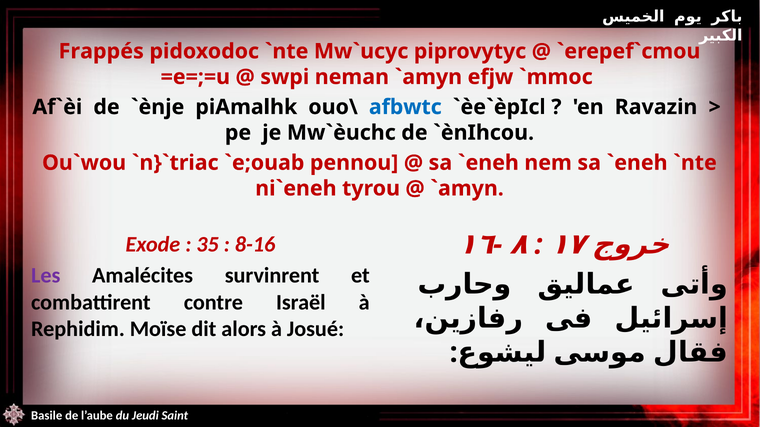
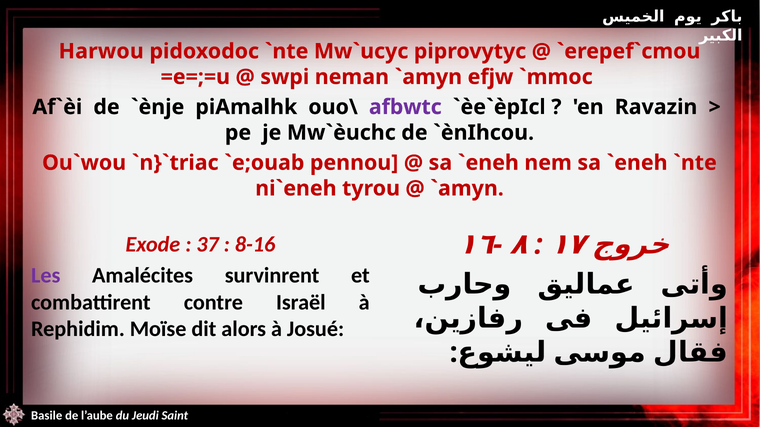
Frappés: Frappés -> Harwou
afbwtc colour: blue -> purple
35: 35 -> 37
